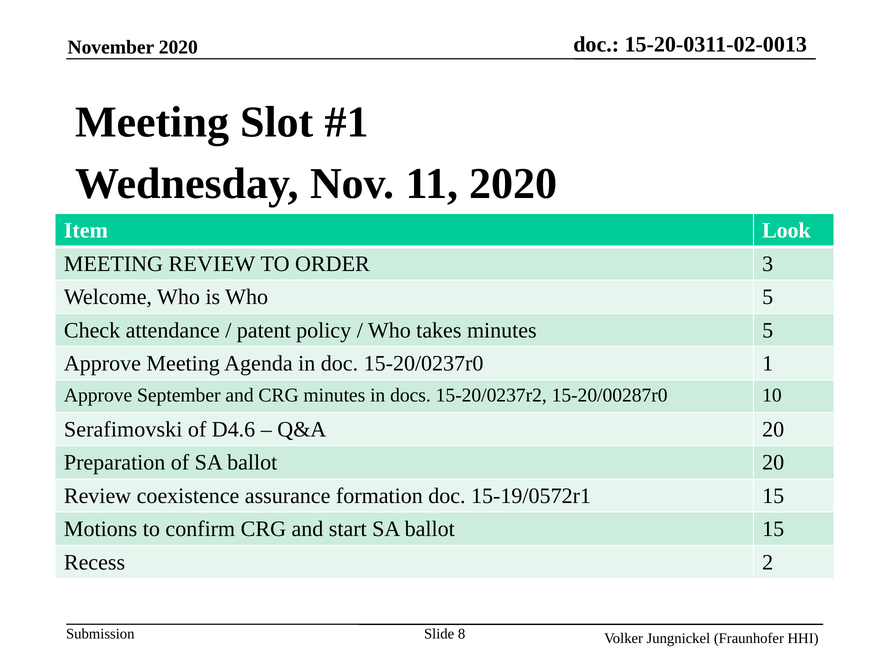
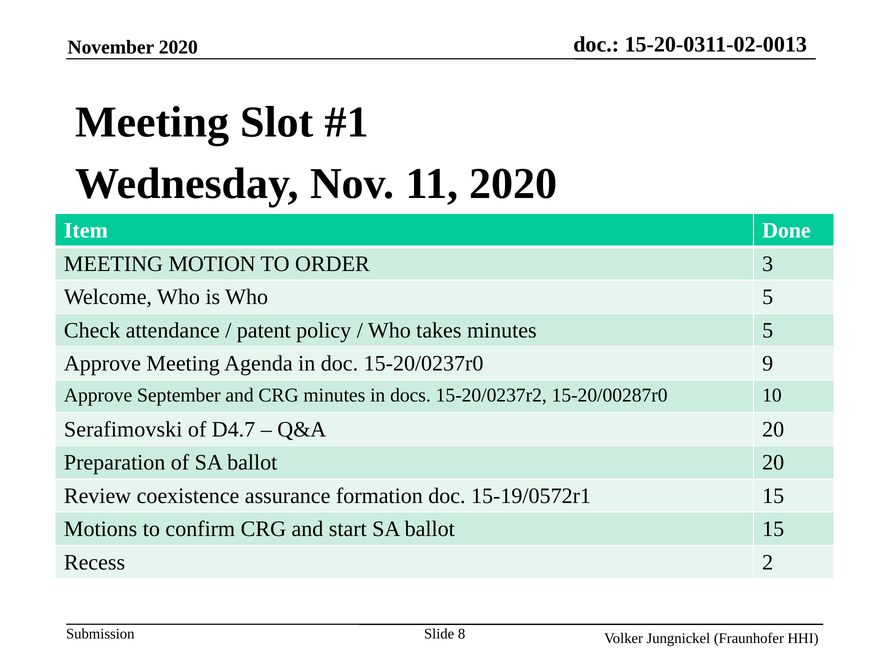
Look: Look -> Done
MEETING REVIEW: REVIEW -> MOTION
1: 1 -> 9
D4.6: D4.6 -> D4.7
